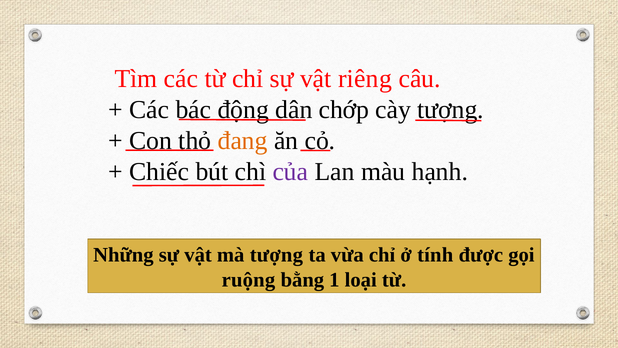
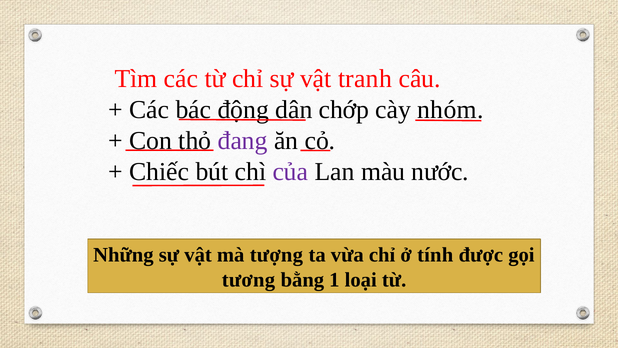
riêng: riêng -> tranh
cày tượng: tượng -> nhóm
đang colour: orange -> purple
hạnh: hạnh -> nước
ruộng: ruộng -> tương
